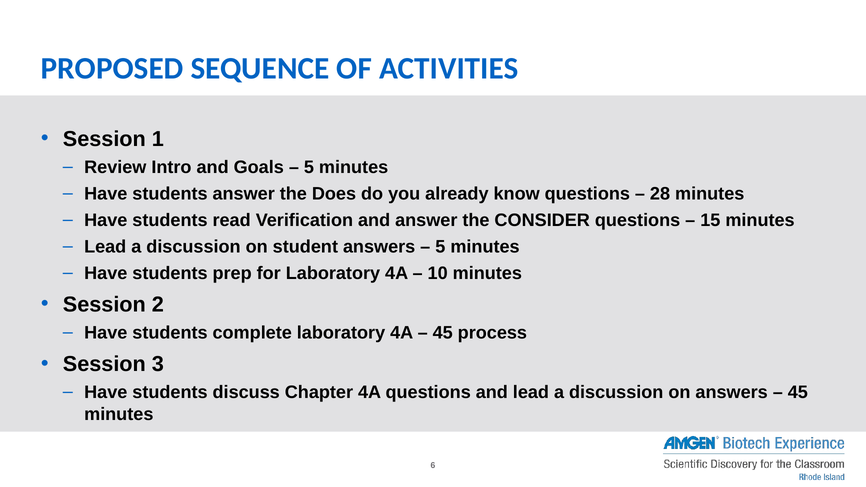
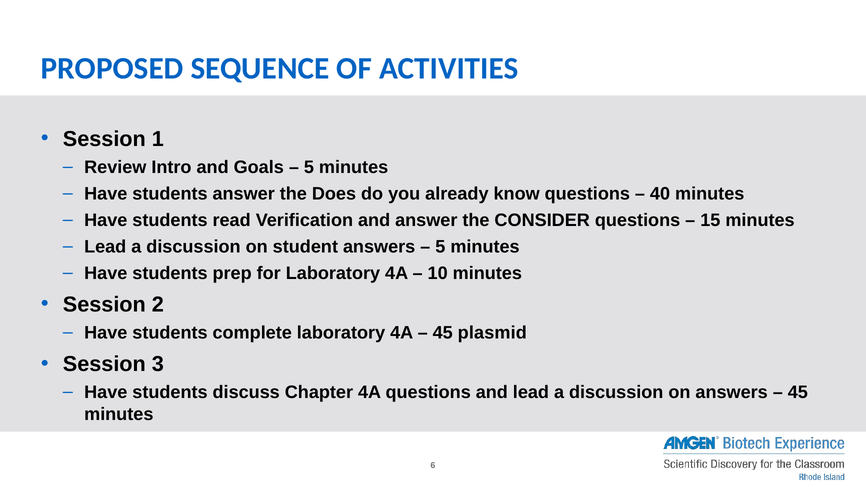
28: 28 -> 40
process: process -> plasmid
